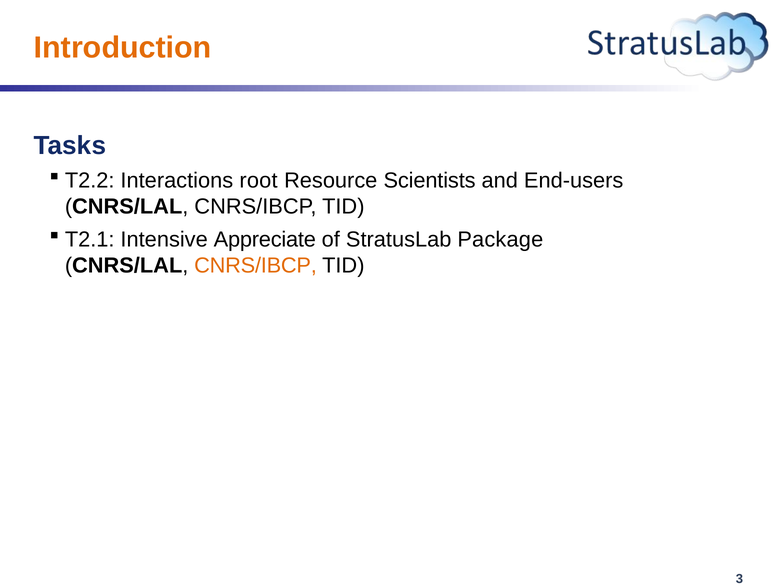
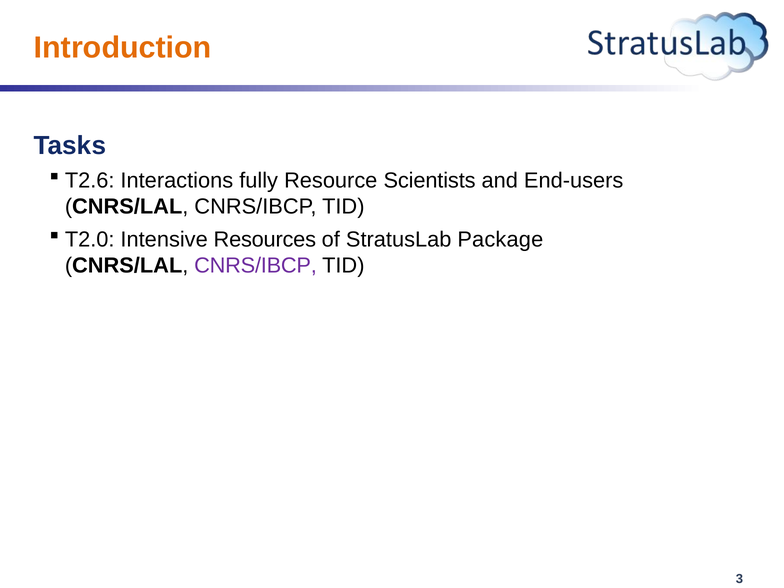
T2.2: T2.2 -> T2.6
root: root -> fully
T2.1: T2.1 -> T2.0
Appreciate: Appreciate -> Resources
CNRS/IBCP at (256, 266) colour: orange -> purple
